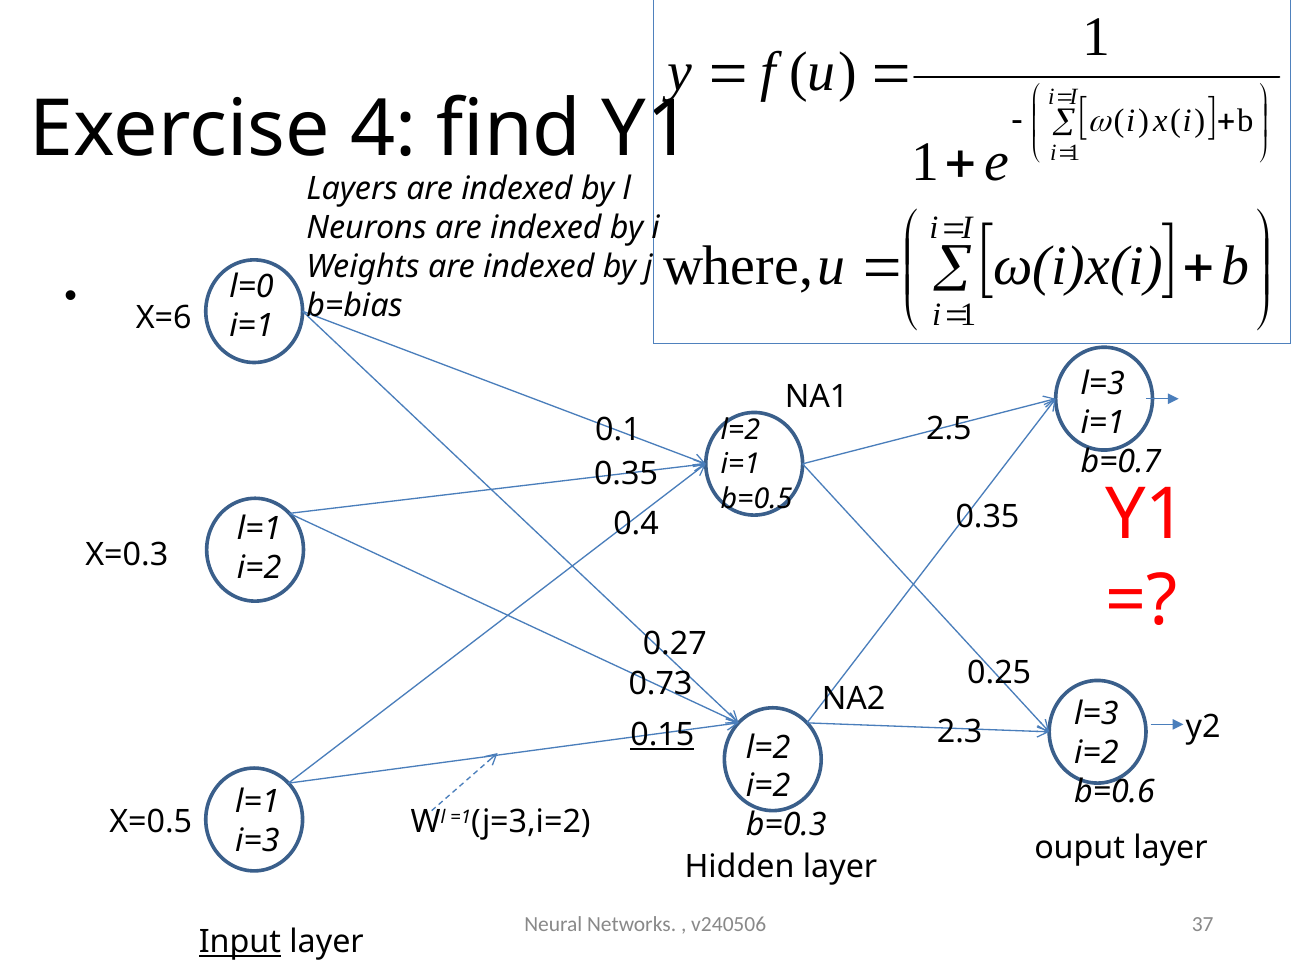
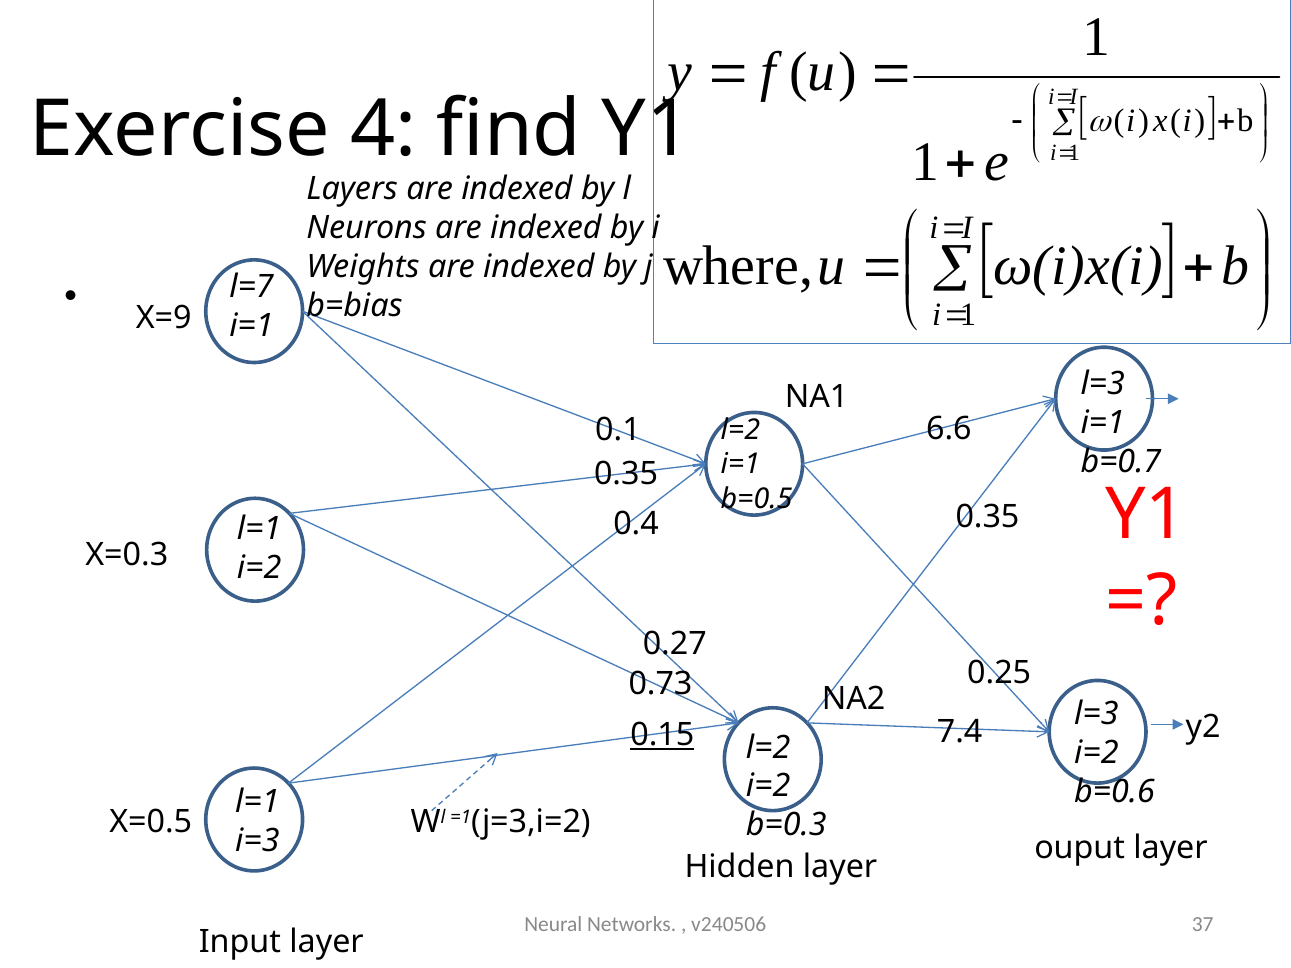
l=0: l=0 -> l=7
X=6: X=6 -> X=9
2.5: 2.5 -> 6.6
2.3: 2.3 -> 7.4
Input underline: present -> none
